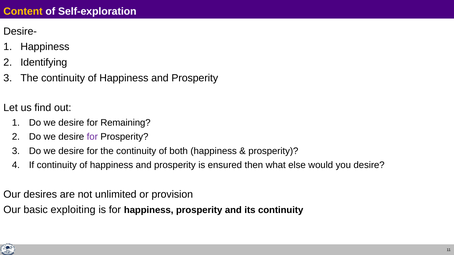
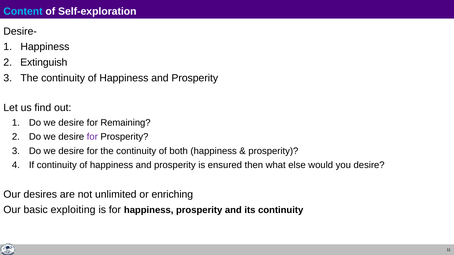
Content colour: yellow -> light blue
Identifying: Identifying -> Extinguish
provision: provision -> enriching
